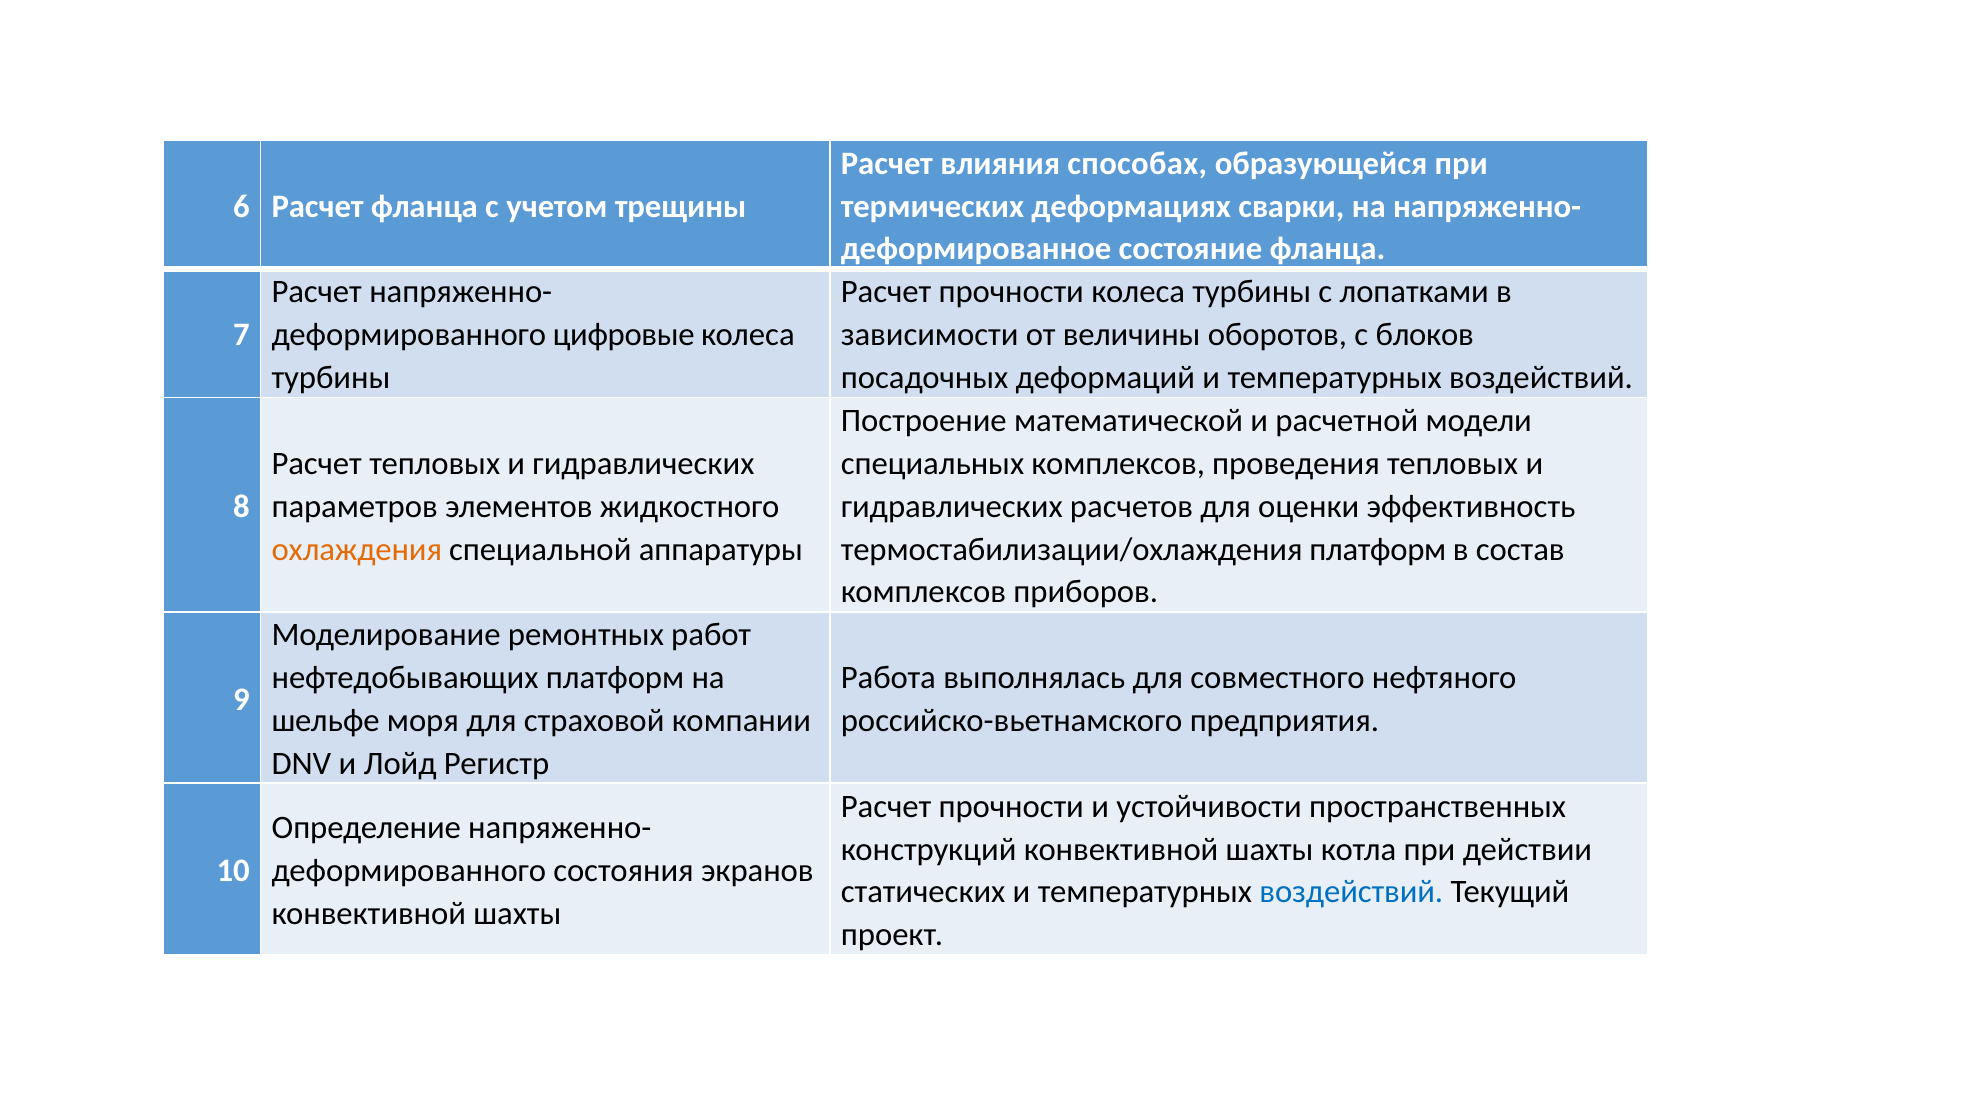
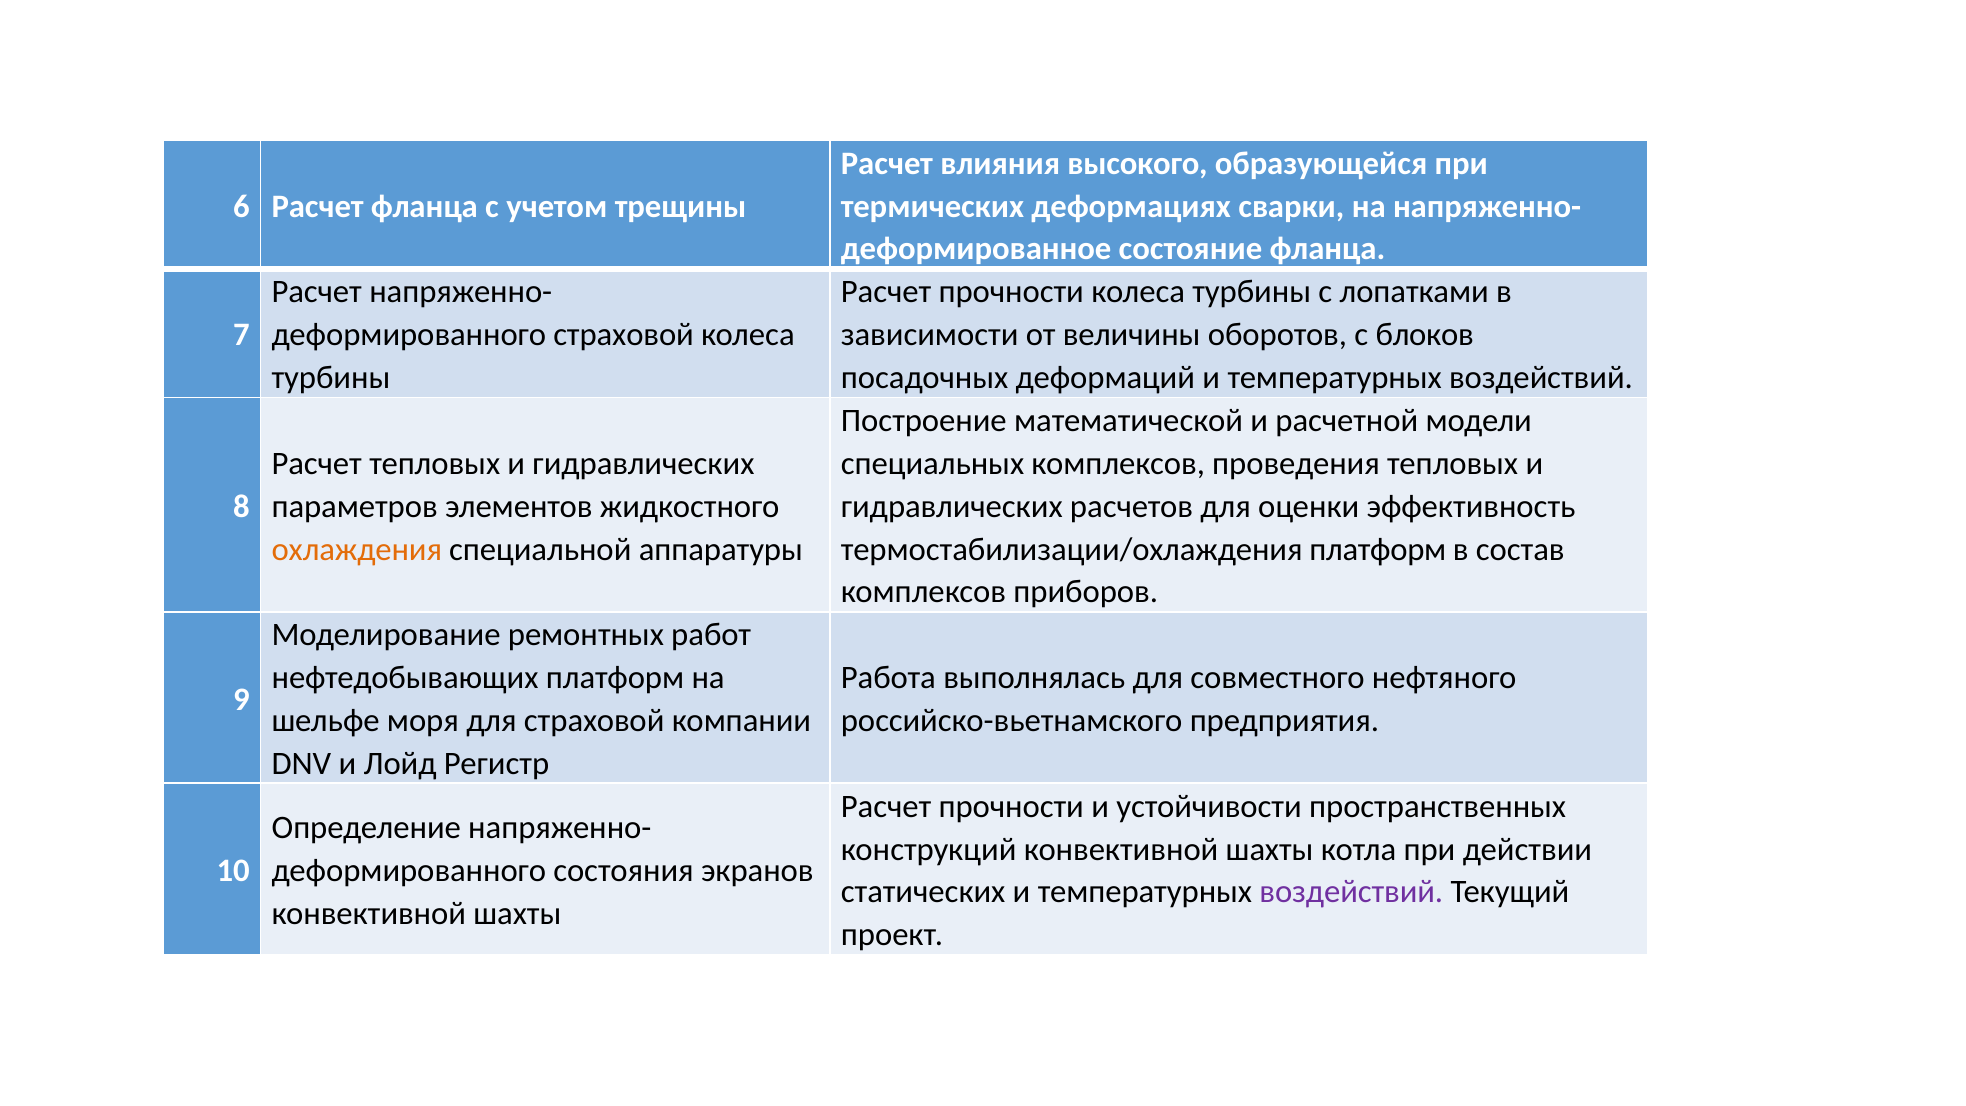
способах: способах -> высокого
цифровые at (624, 335): цифровые -> страховой
воздействий at (1351, 892) colour: blue -> purple
